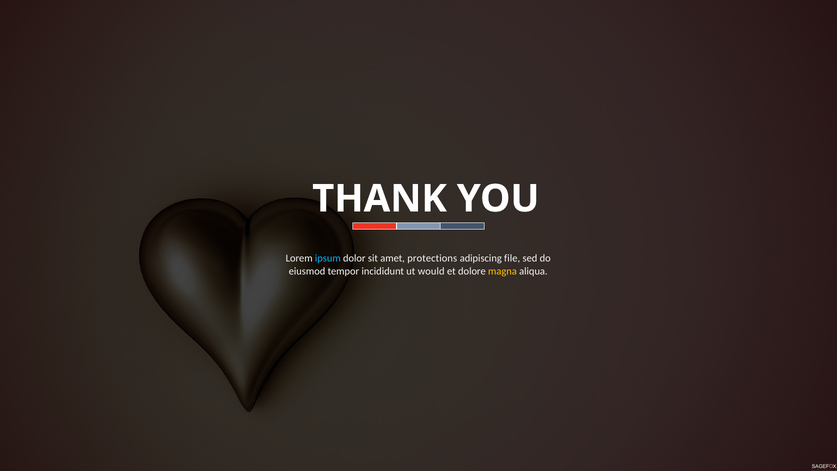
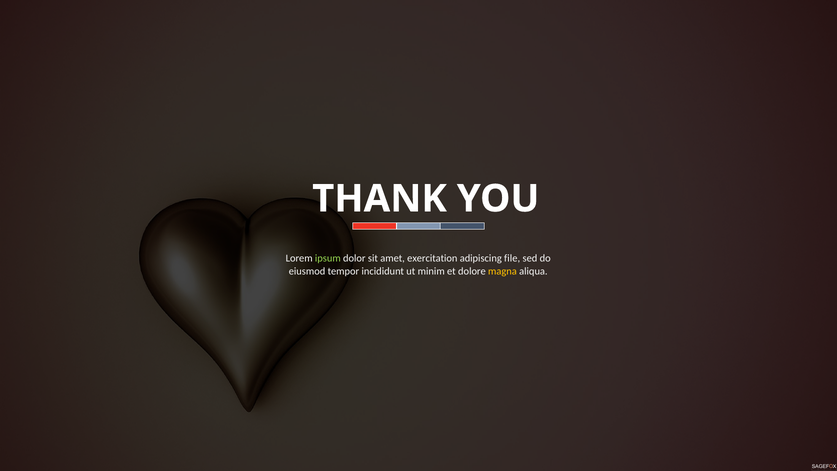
ipsum colour: light blue -> light green
protections: protections -> exercitation
would: would -> minim
